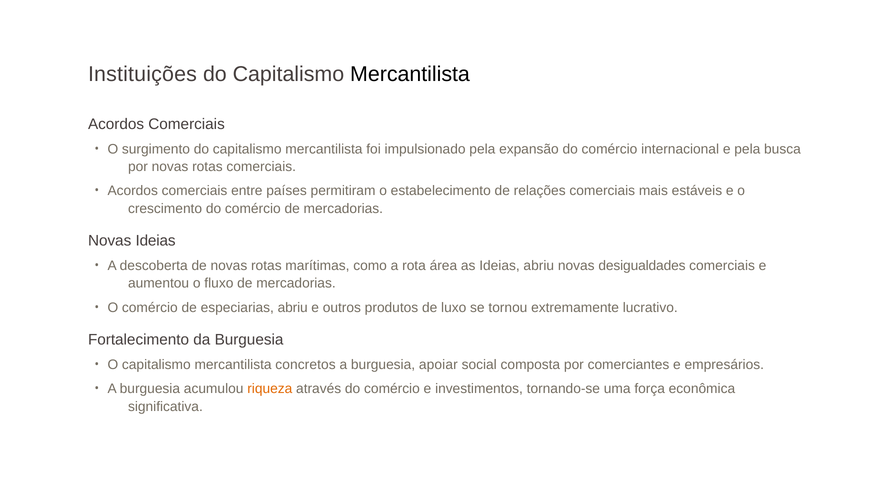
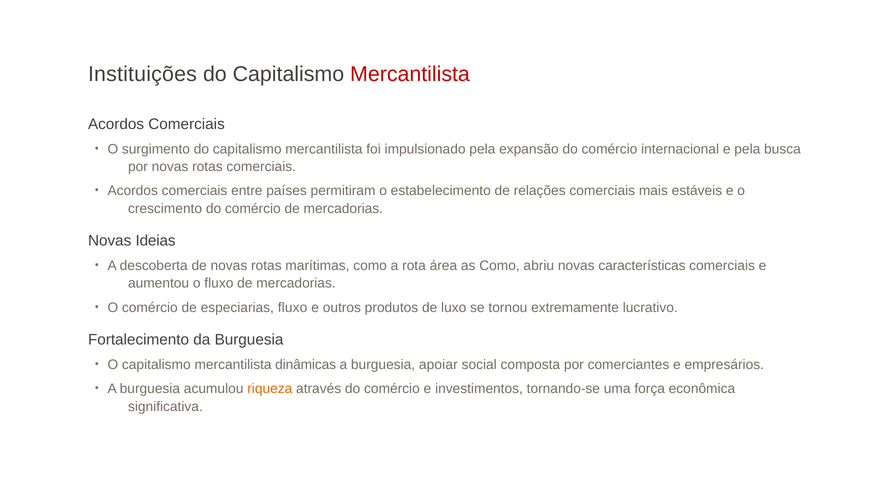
Mercantilista at (410, 74) colour: black -> red
as Ideias: Ideias -> Como
desigualdades: desigualdades -> características
especiarias abriu: abriu -> fluxo
concretos: concretos -> dinâmicas
